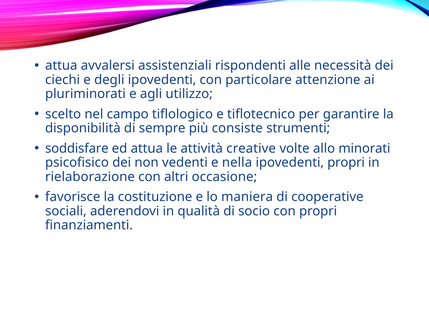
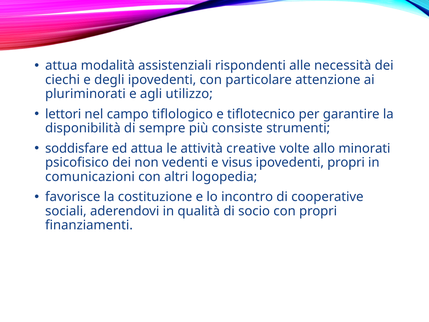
avvalersi: avvalersi -> modalità
scelto: scelto -> lettori
nella: nella -> visus
rielaborazione: rielaborazione -> comunicazioni
occasione: occasione -> logopedia
maniera: maniera -> incontro
